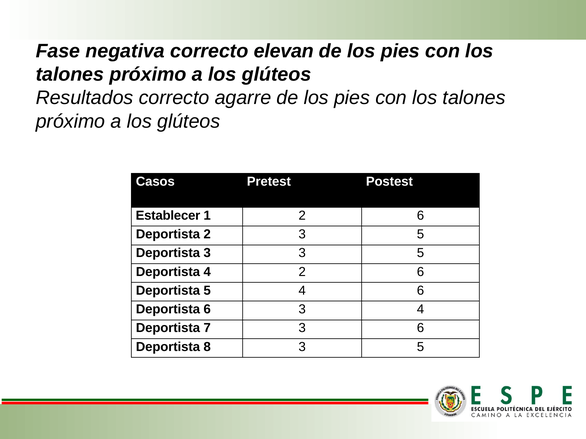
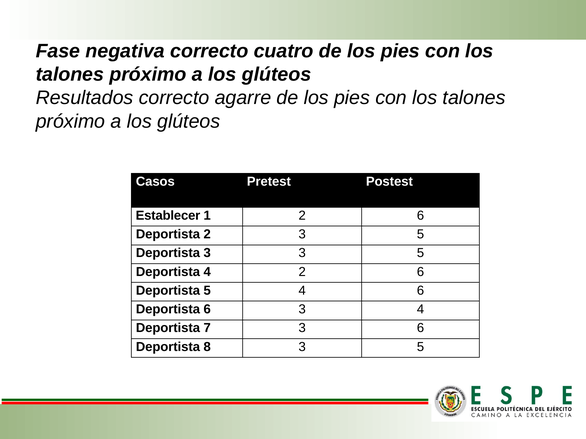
elevan: elevan -> cuatro
